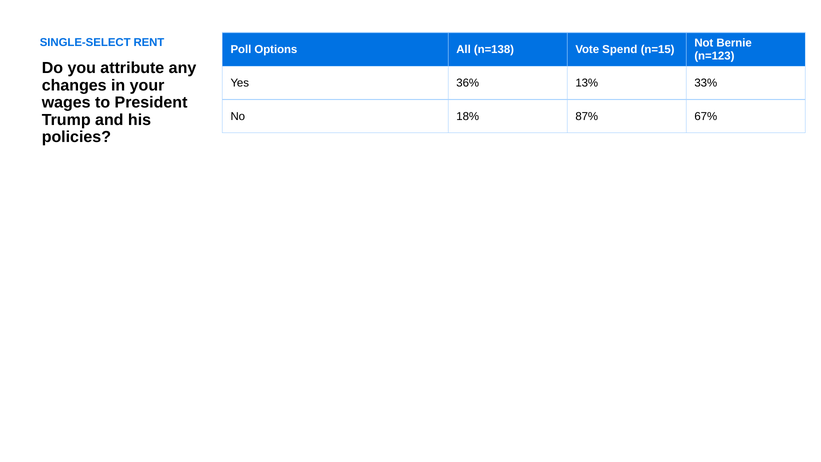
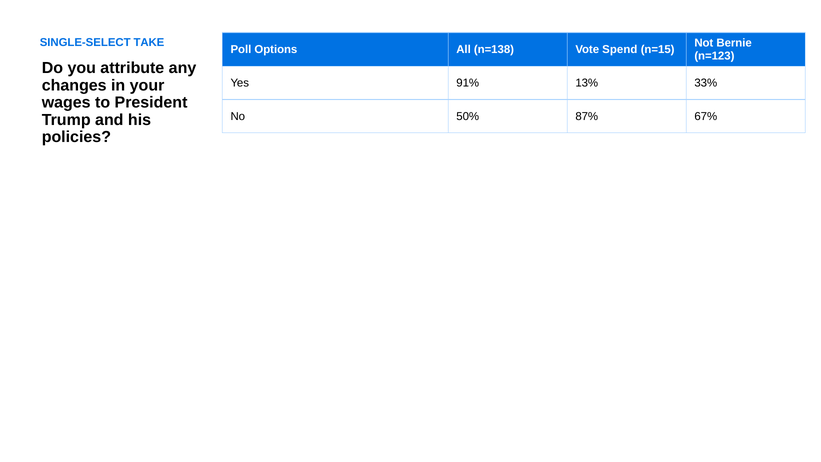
RENT: RENT -> TAKE
36%: 36% -> 91%
18%: 18% -> 50%
